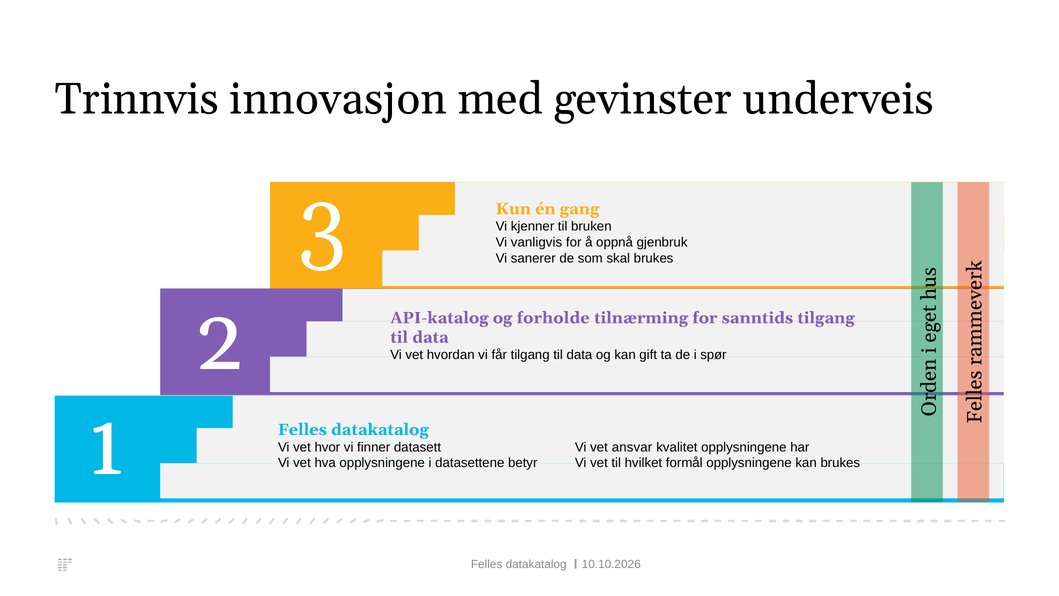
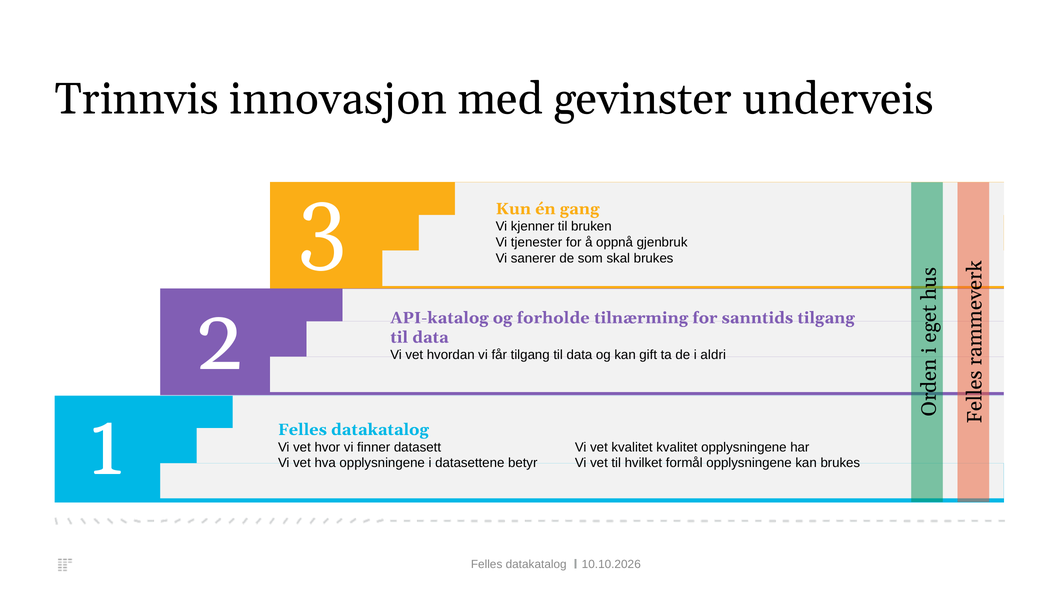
vanligvis: vanligvis -> tjenester
spør: spør -> aldri
vet ansvar: ansvar -> kvalitet
